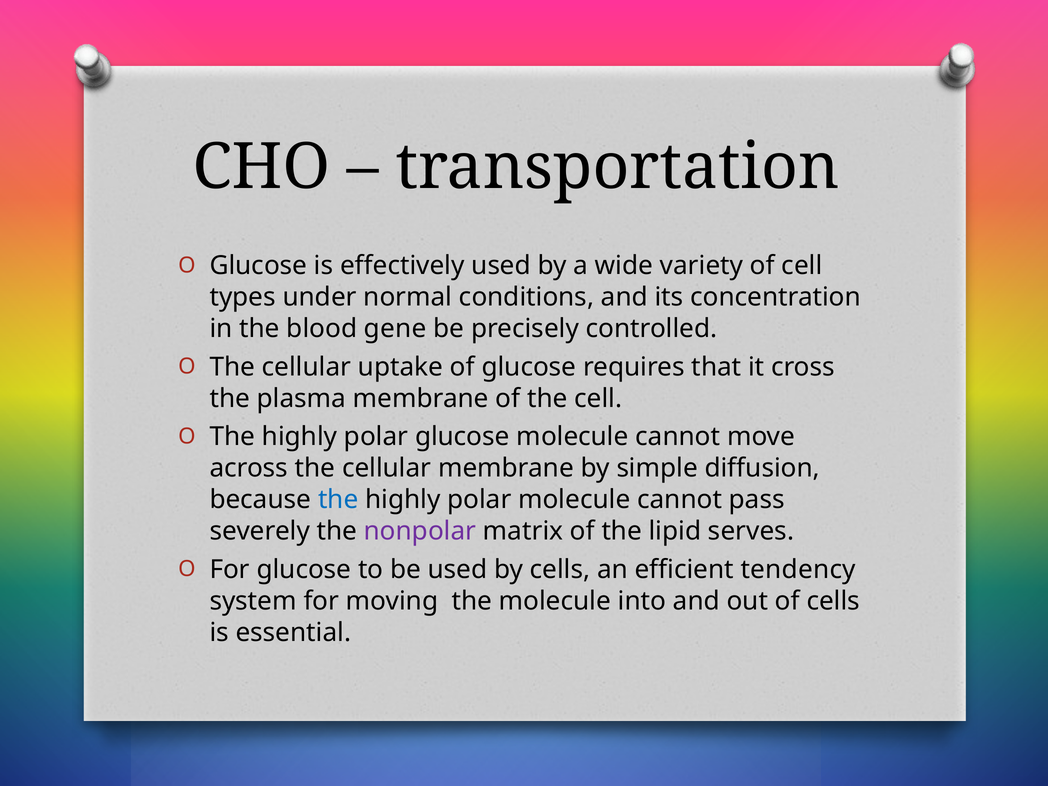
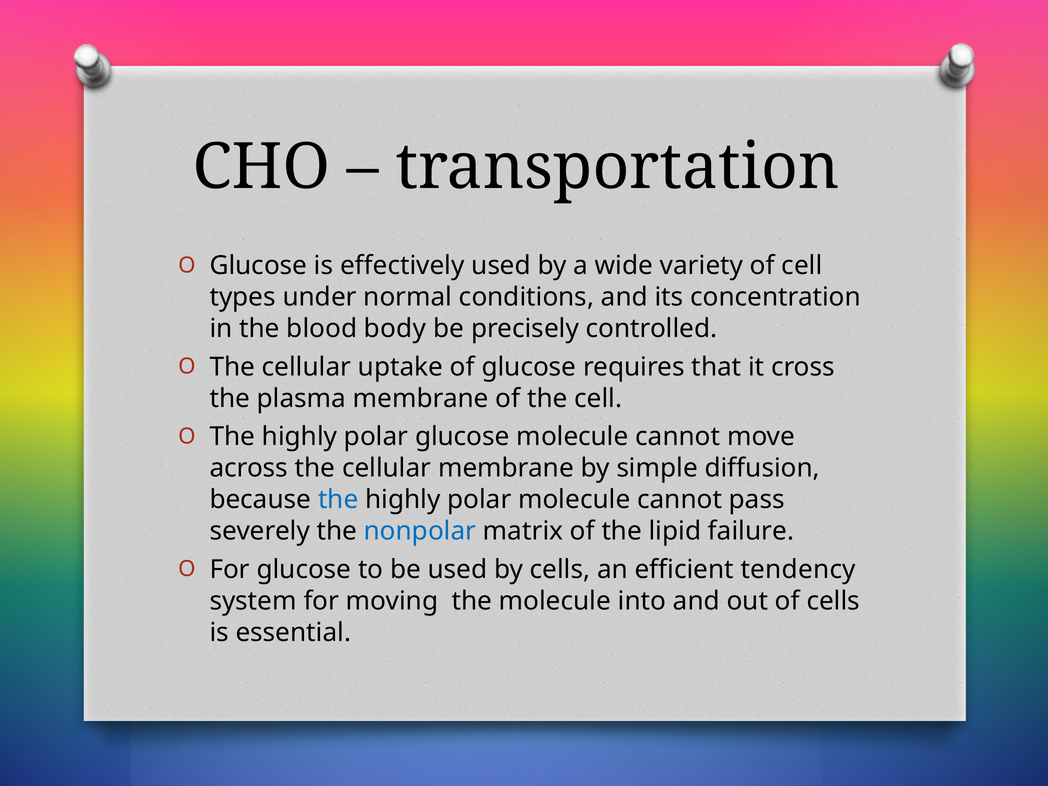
gene: gene -> body
nonpolar colour: purple -> blue
serves: serves -> failure
